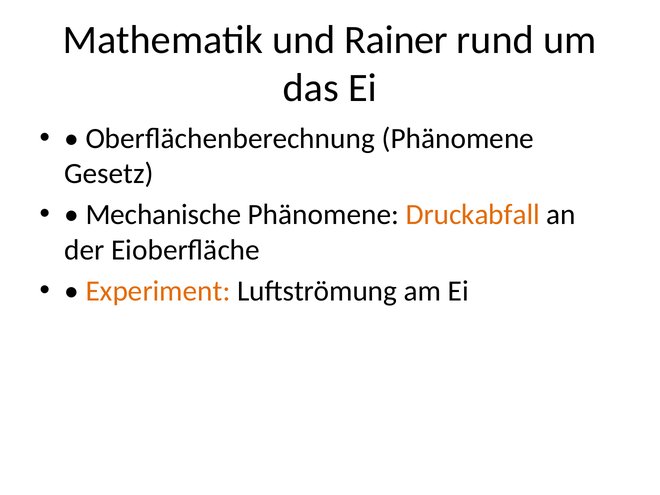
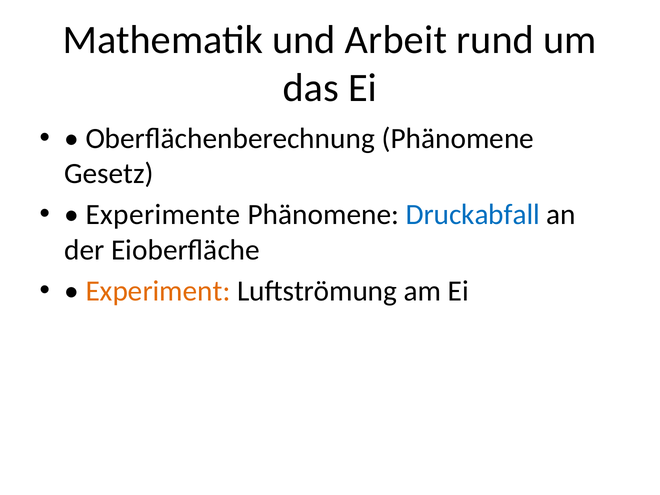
Rainer: Rainer -> Arbeit
Mechanische: Mechanische -> Experimente
Druckabfall colour: orange -> blue
